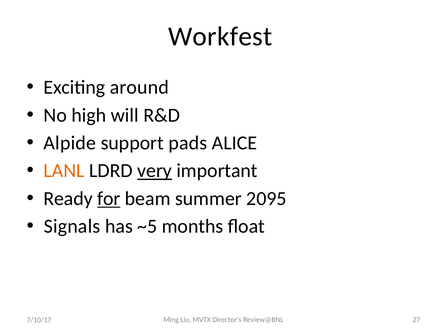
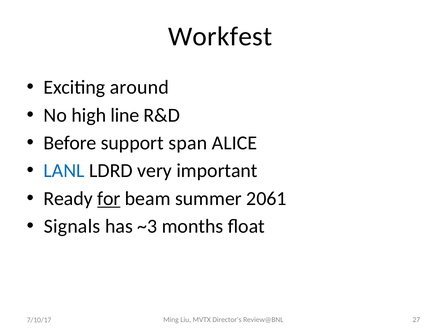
will: will -> line
Alpide: Alpide -> Before
pads: pads -> span
LANL colour: orange -> blue
very underline: present -> none
2095: 2095 -> 2061
~5: ~5 -> ~3
